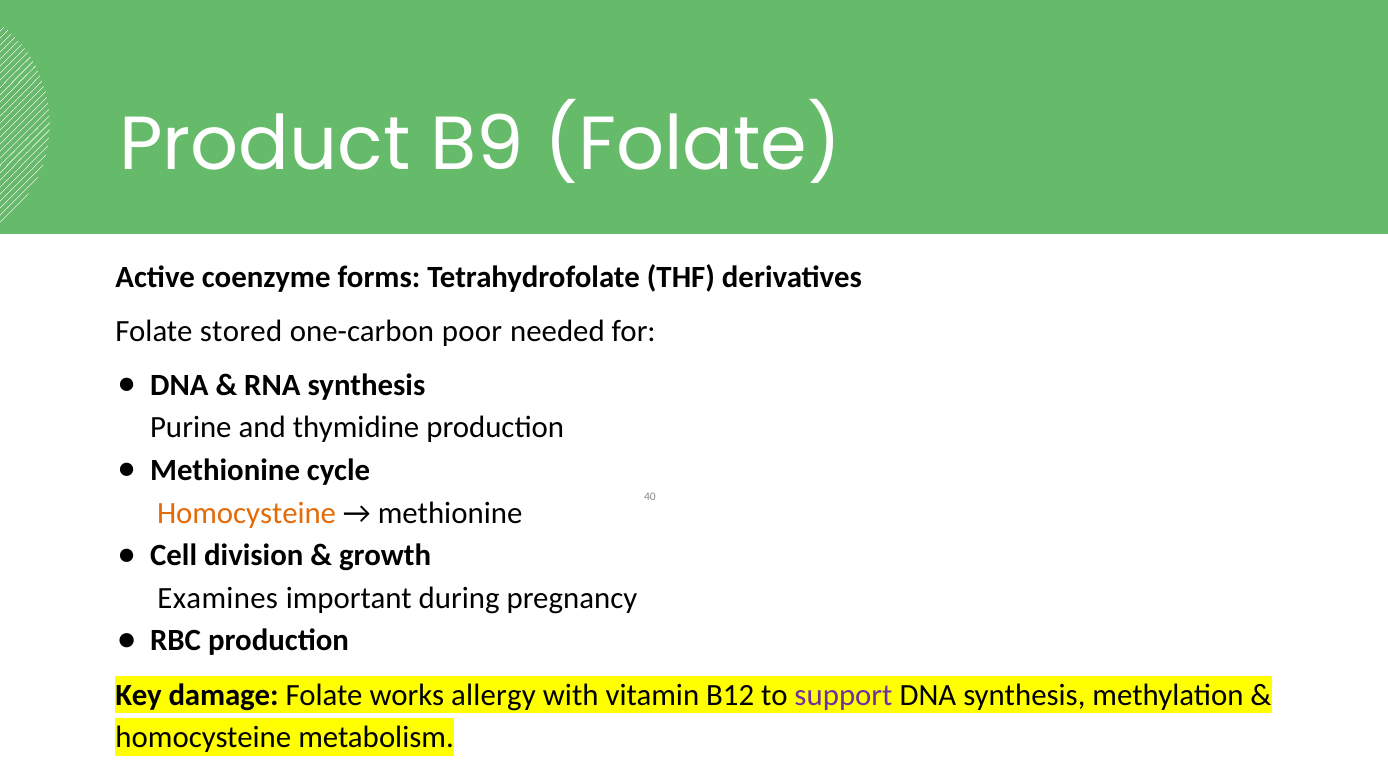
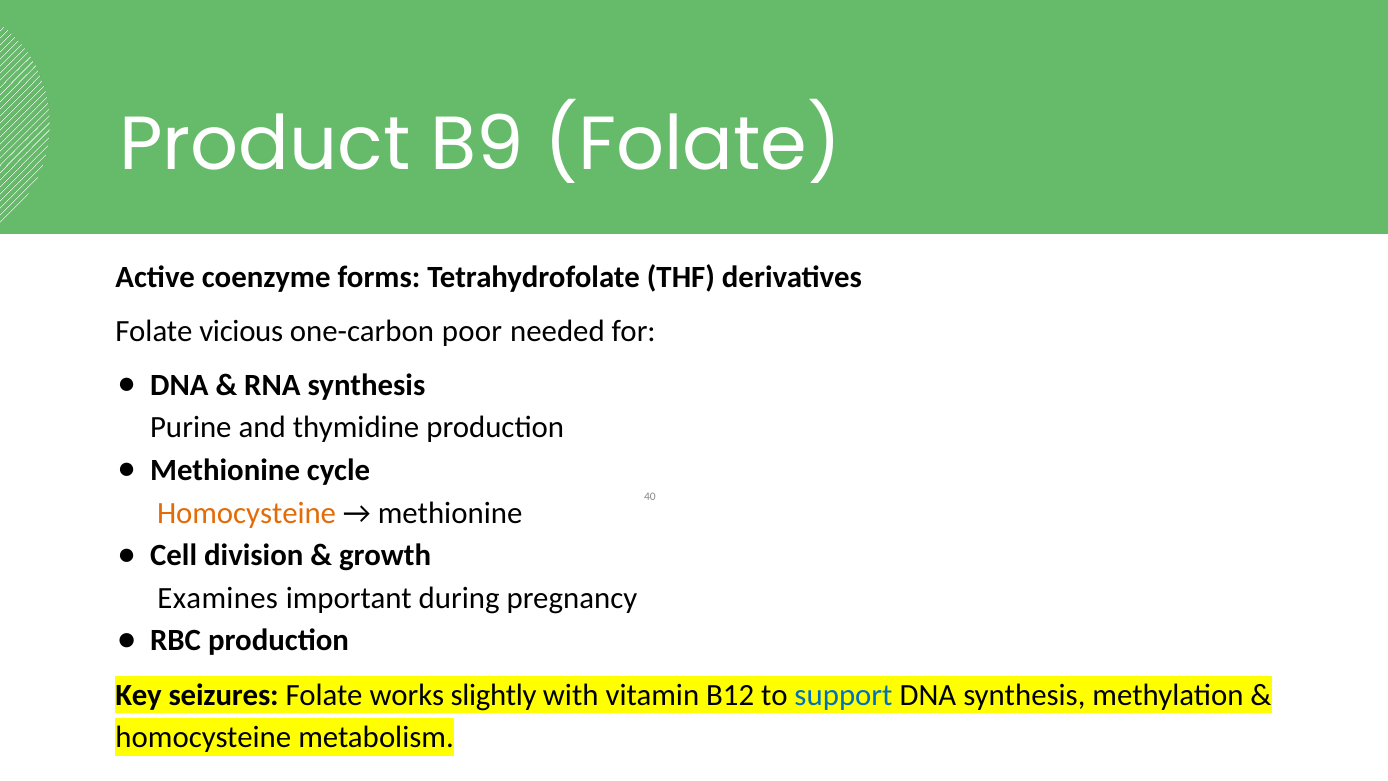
stored: stored -> vicious
damage: damage -> seizures
allergy: allergy -> slightly
support colour: purple -> blue
